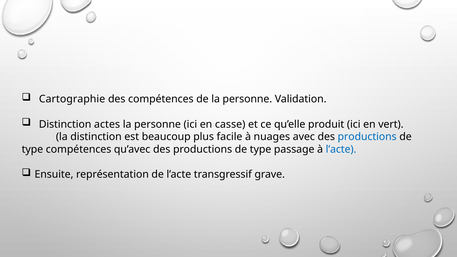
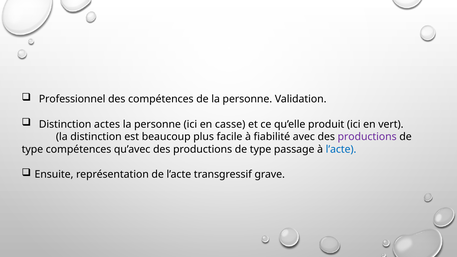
Cartographie: Cartographie -> Professionnel
nuages: nuages -> fiabilité
productions at (367, 137) colour: blue -> purple
